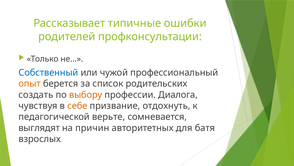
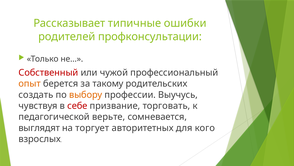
Собственный colour: blue -> red
список: список -> такому
Диалога: Диалога -> Выучусь
себе colour: orange -> red
отдохнуть: отдохнуть -> торговать
причин: причин -> торгует
батя: батя -> кого
